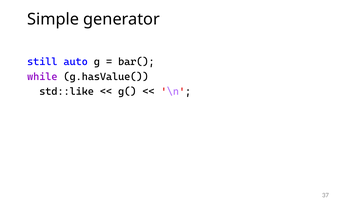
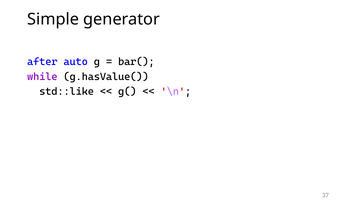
still: still -> after
